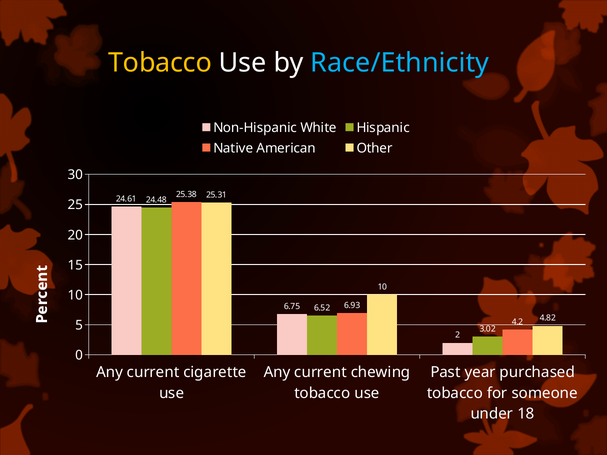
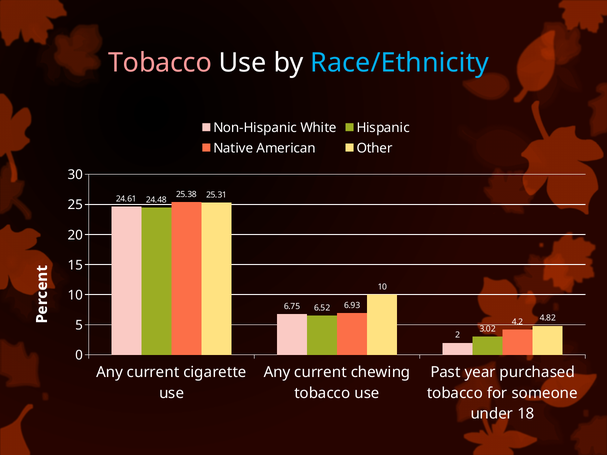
Tobacco at (160, 63) colour: yellow -> pink
